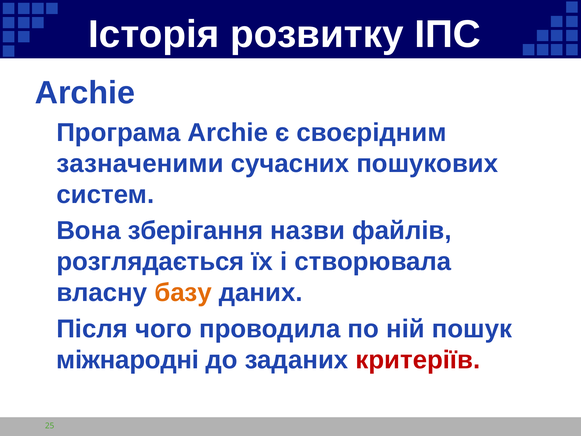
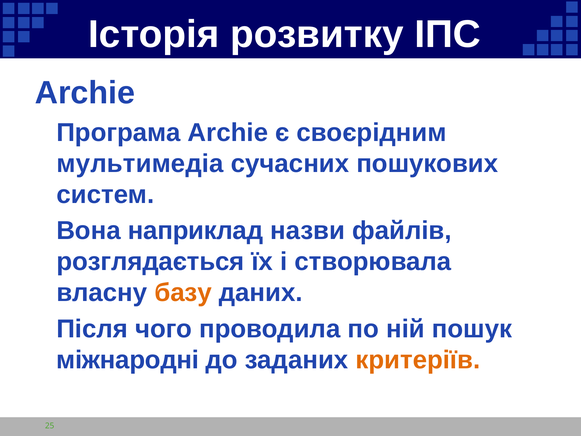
зазначеними: зазначеними -> мультимедіа
зберігання: зберігання -> наприклад
критеріїв colour: red -> orange
